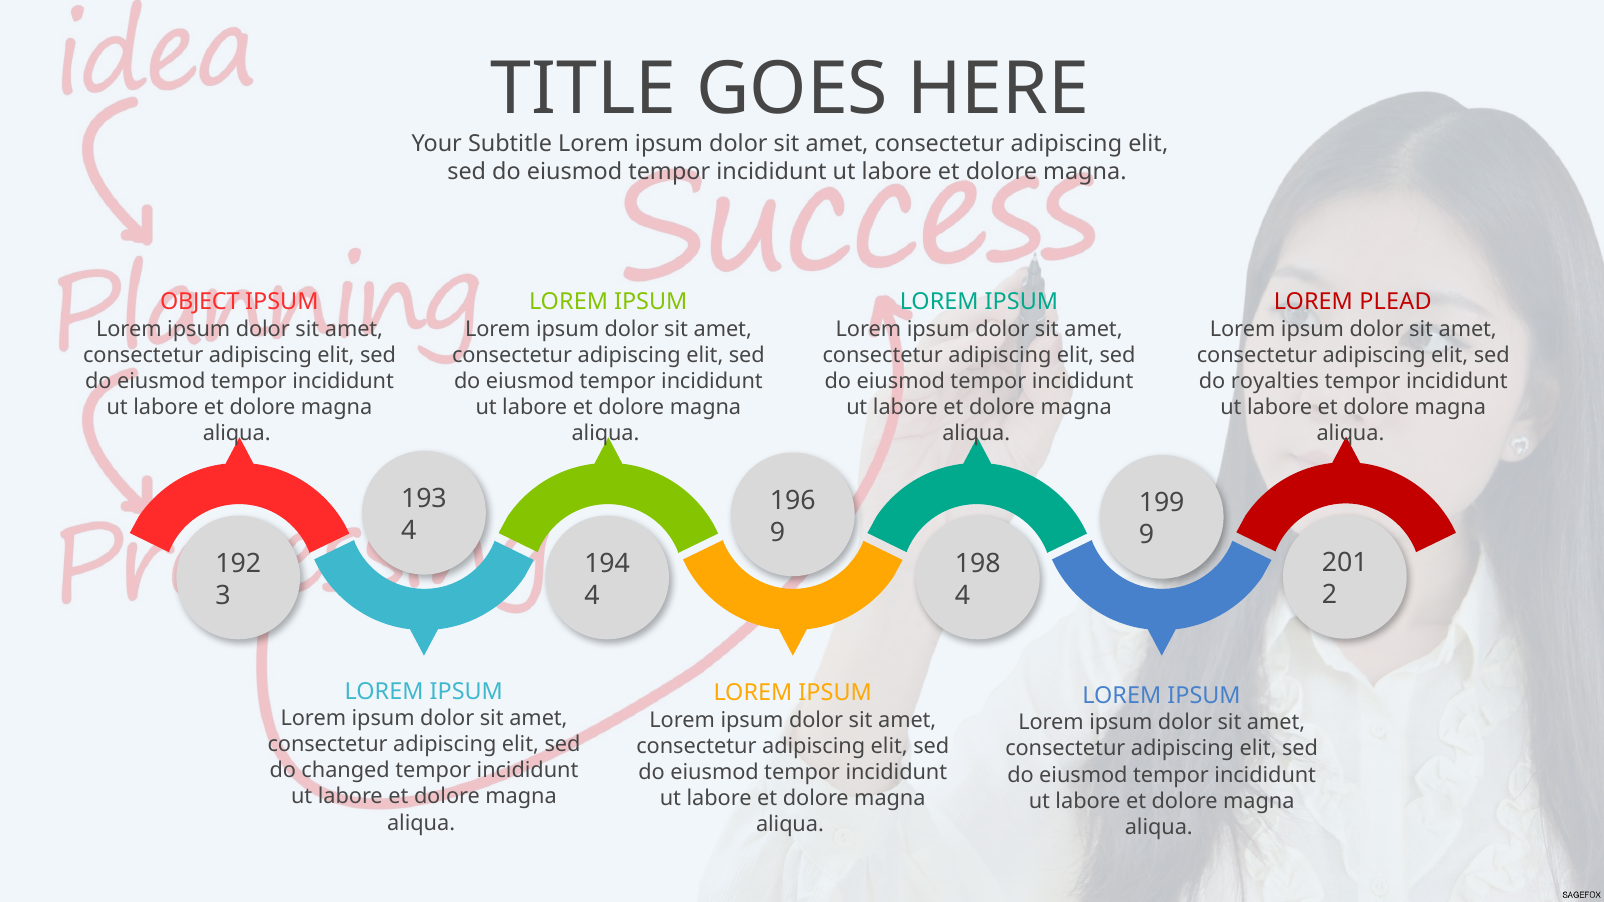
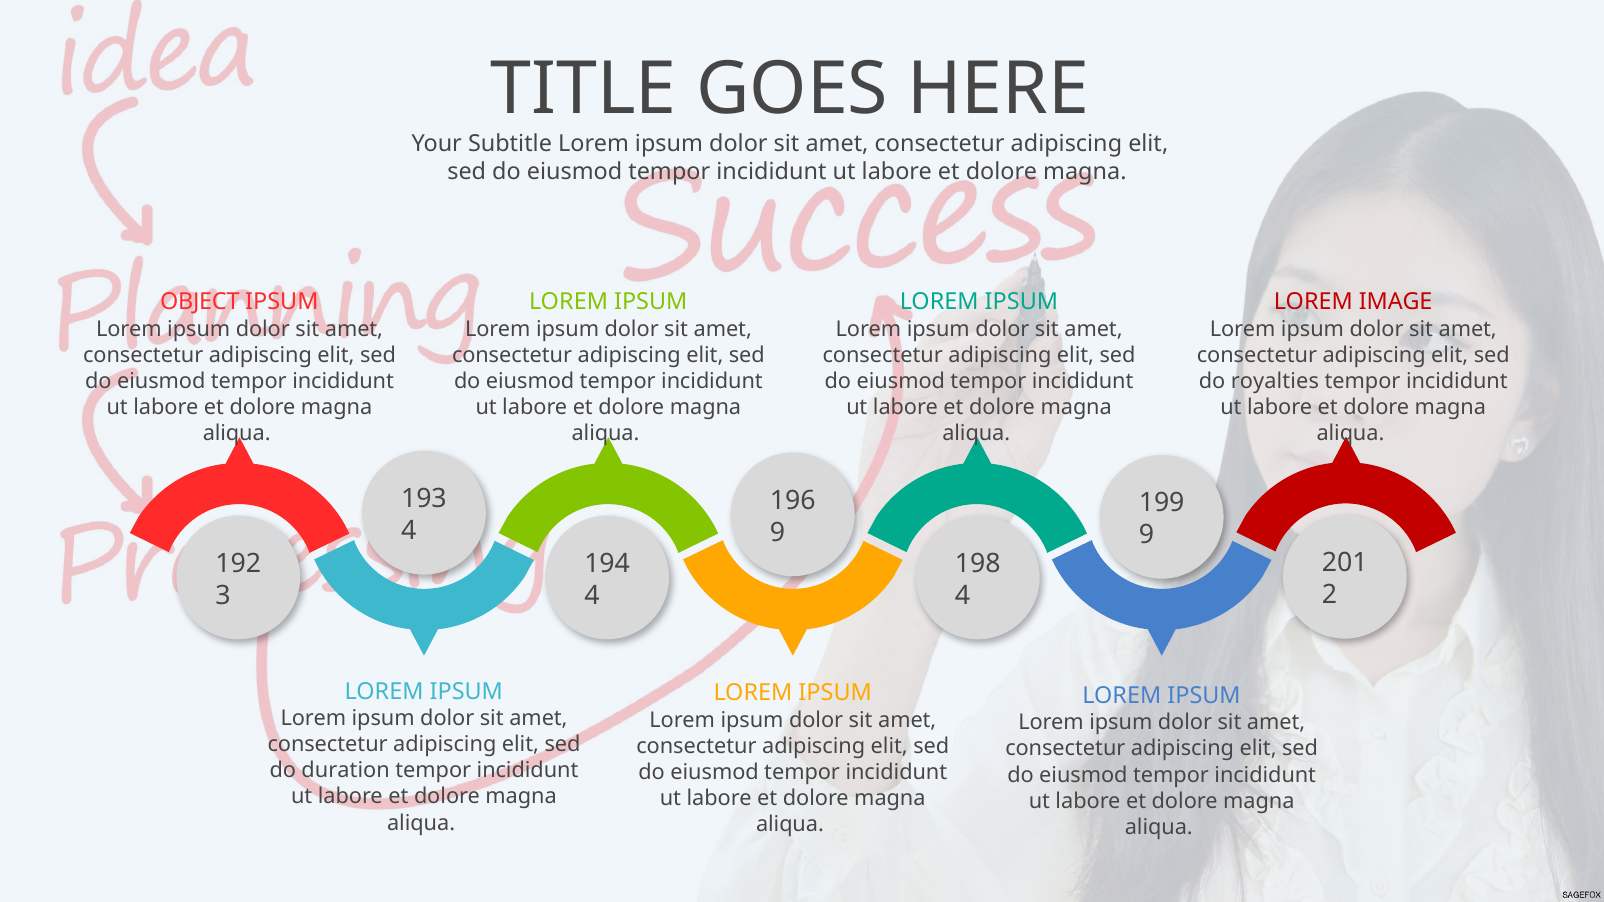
PLEAD: PLEAD -> IMAGE
changed: changed -> duration
